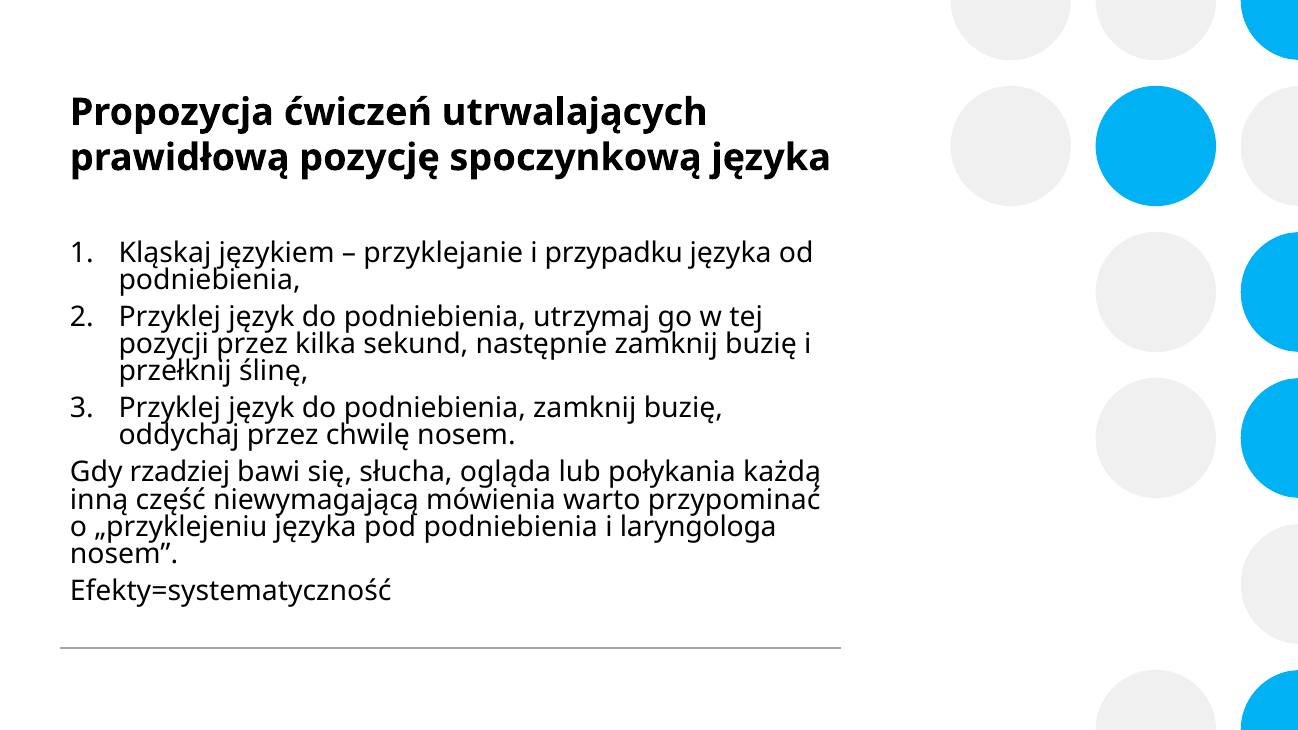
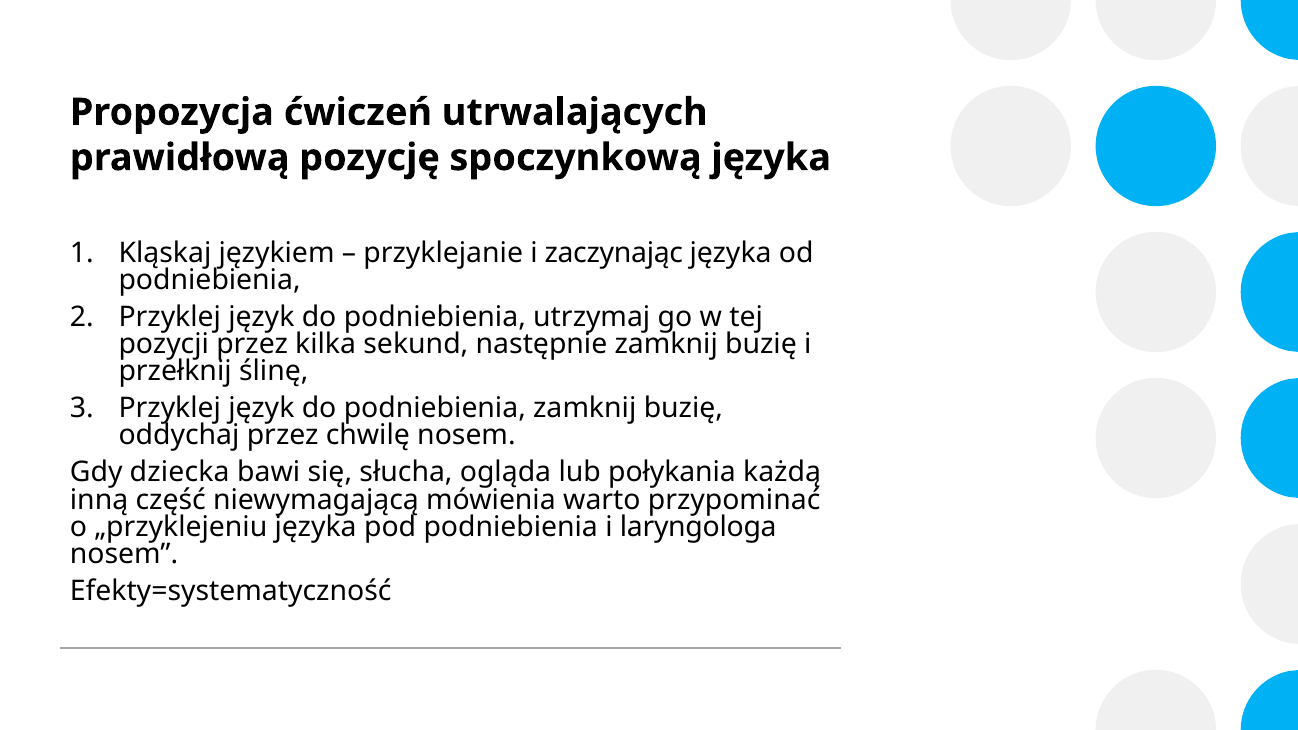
przypadku: przypadku -> zaczynając
rzadziej: rzadziej -> dziecka
